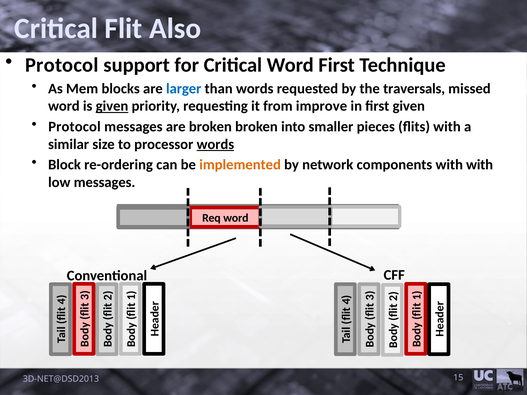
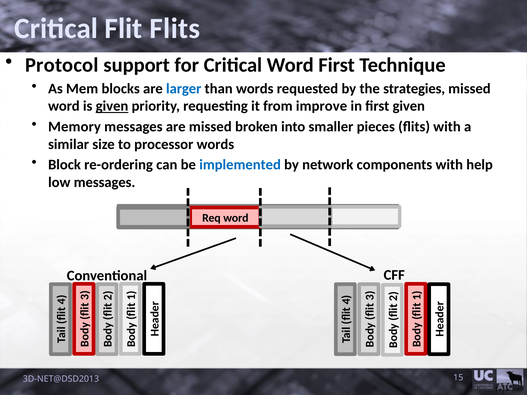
Flit Also: Also -> Flits
traversals: traversals -> strategies
Protocol at (74, 127): Protocol -> Memory
are broken: broken -> missed
words at (215, 144) underline: present -> none
implemented colour: orange -> blue
with with: with -> help
